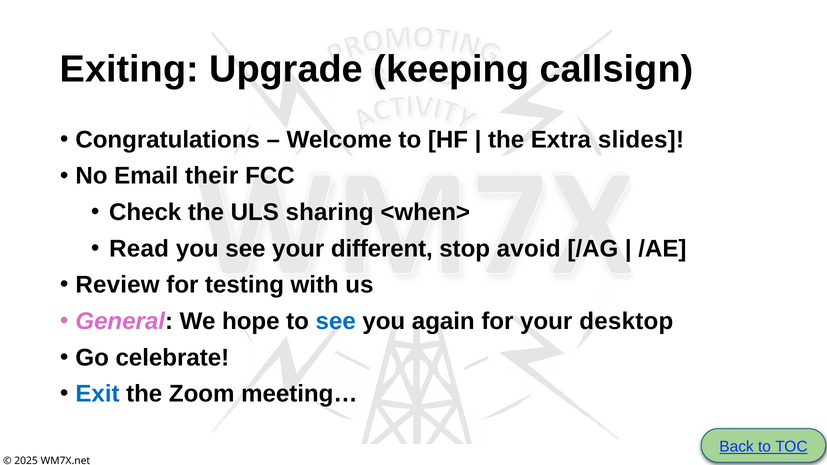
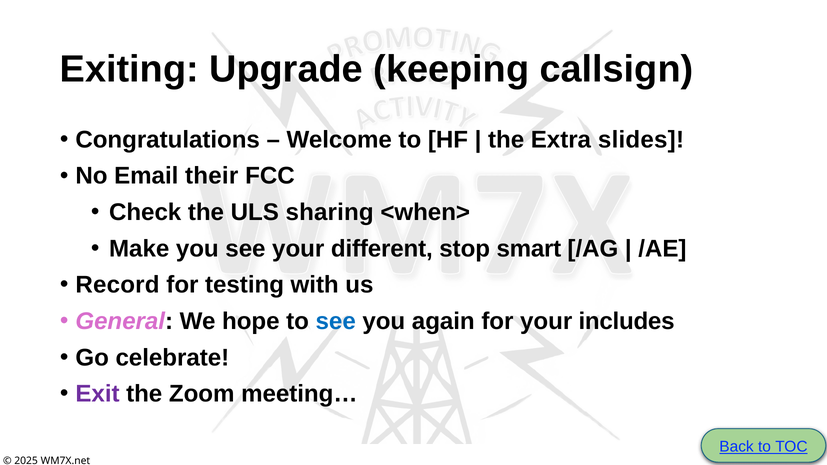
Read: Read -> Make
avoid: avoid -> smart
Review: Review -> Record
desktop: desktop -> includes
Exit colour: blue -> purple
